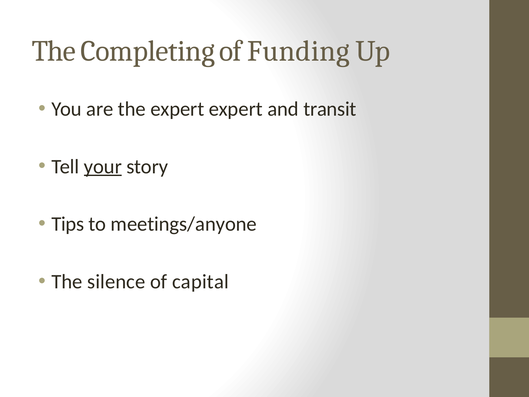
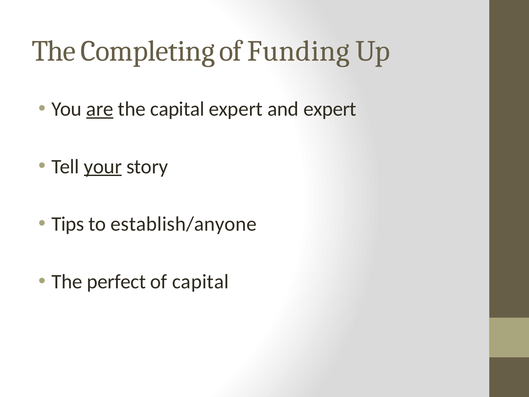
are underline: none -> present
the expert: expert -> capital
and transit: transit -> expert
meetings/anyone: meetings/anyone -> establish/anyone
silence: silence -> perfect
